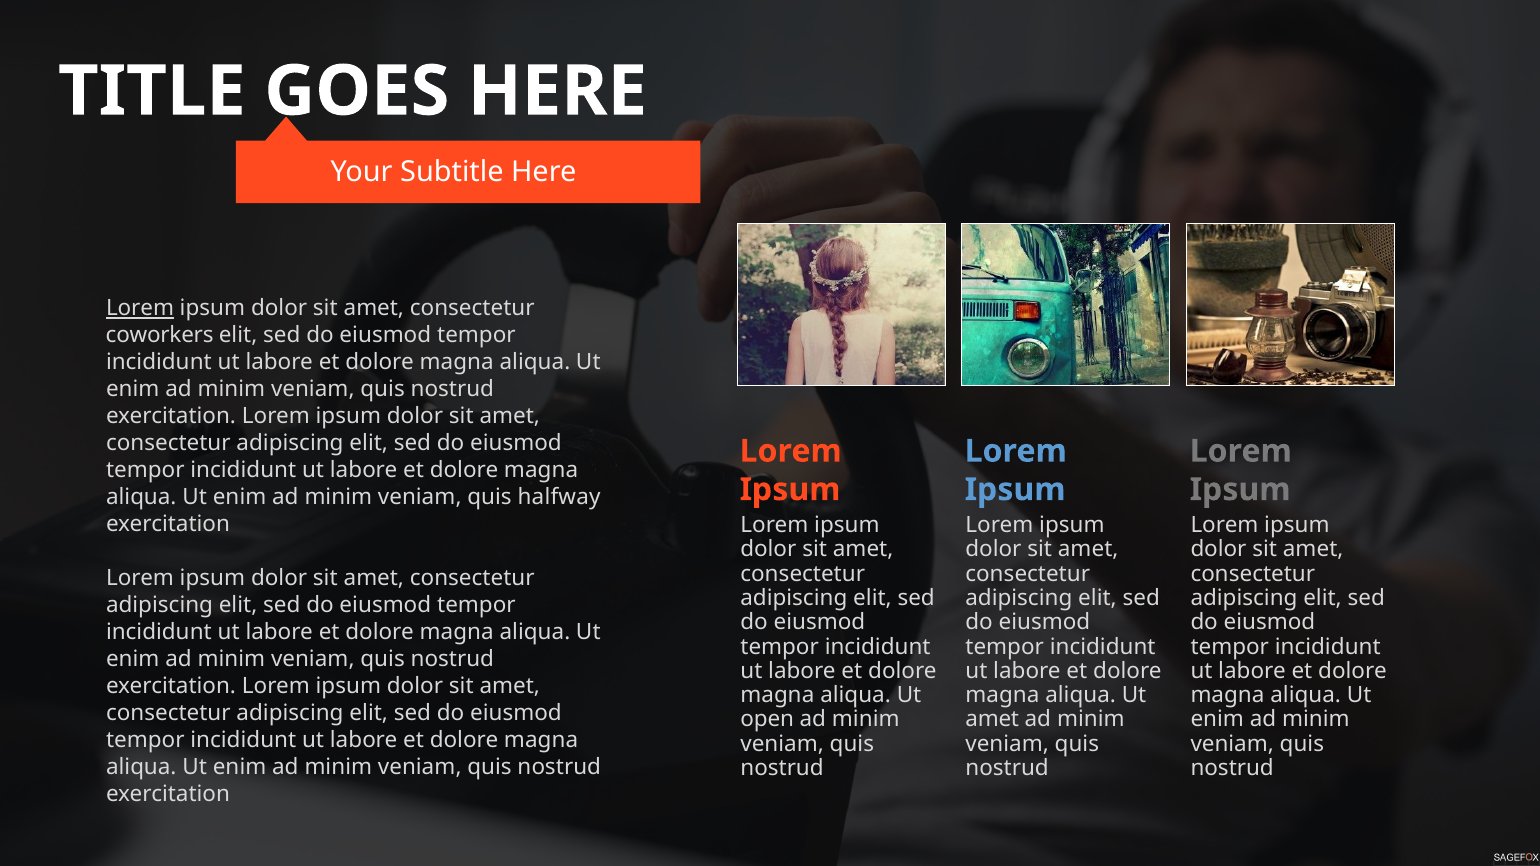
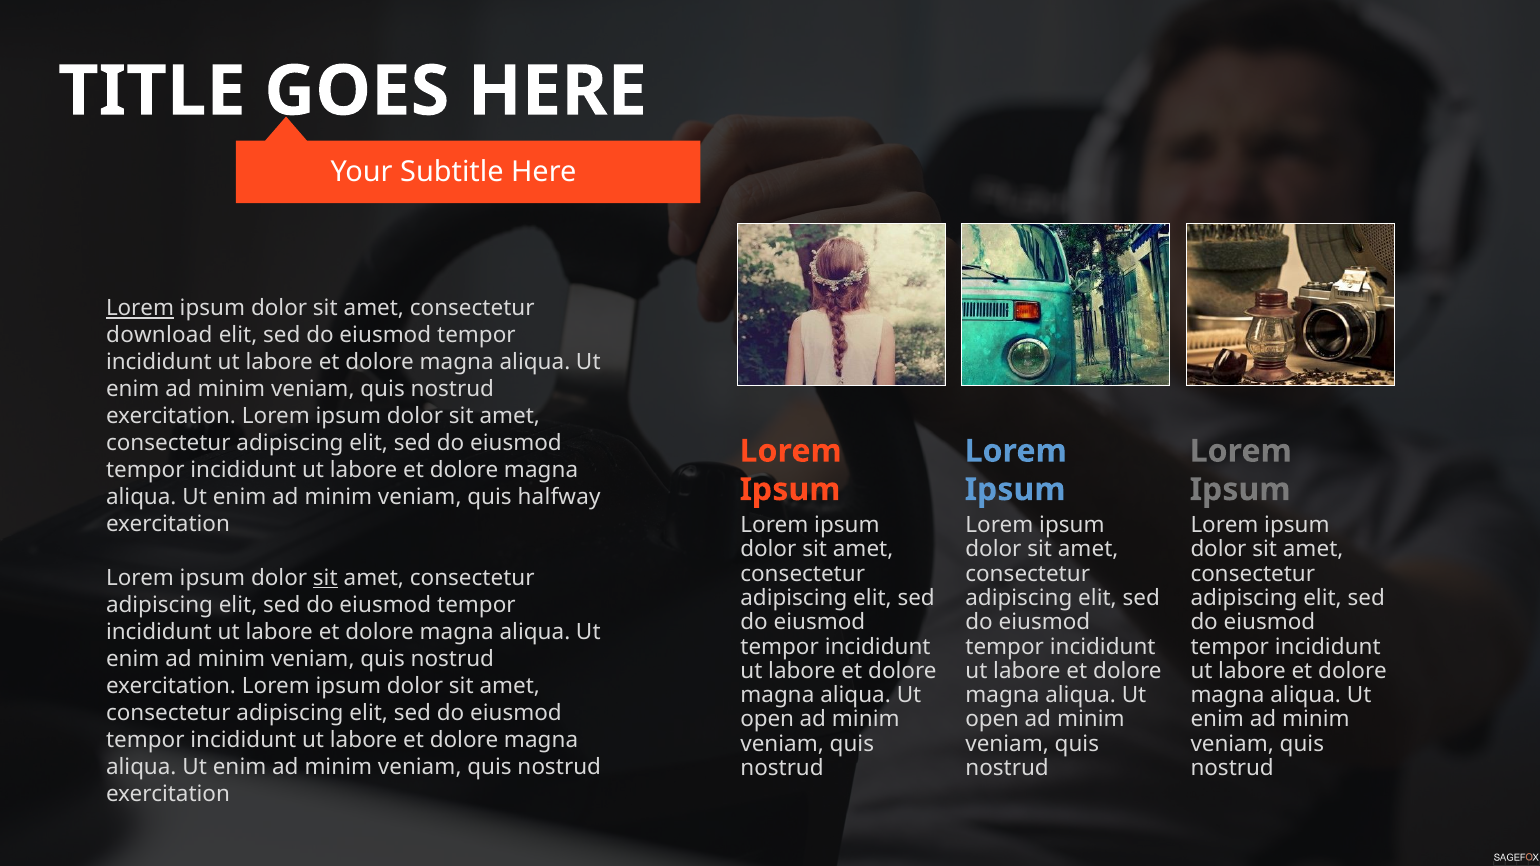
coworkers: coworkers -> download
sit at (325, 578) underline: none -> present
amet at (992, 720): amet -> open
